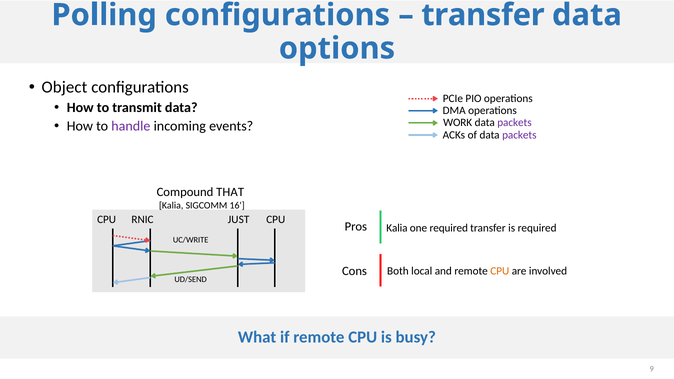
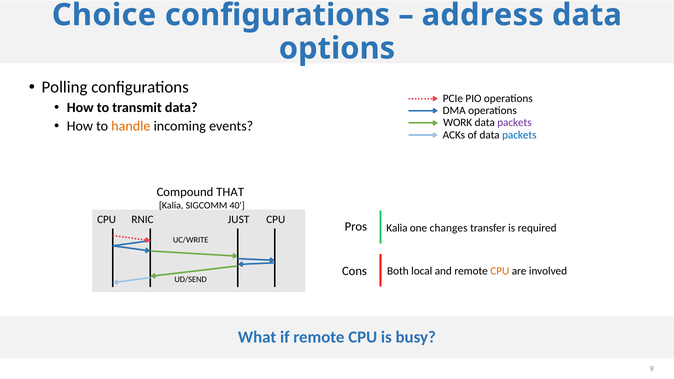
Polling: Polling -> Choice
transfer at (483, 15): transfer -> address
Object: Object -> Polling
handle colour: purple -> orange
packets at (519, 135) colour: purple -> blue
16: 16 -> 40
one required: required -> changes
